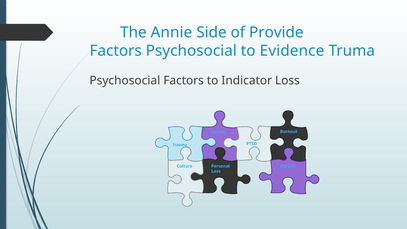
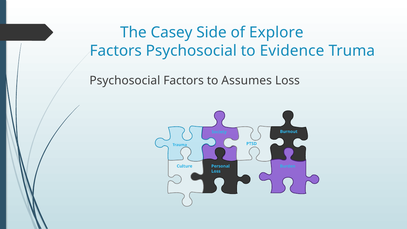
Annie: Annie -> Casey
Provide: Provide -> Explore
Indicator: Indicator -> Assumes
